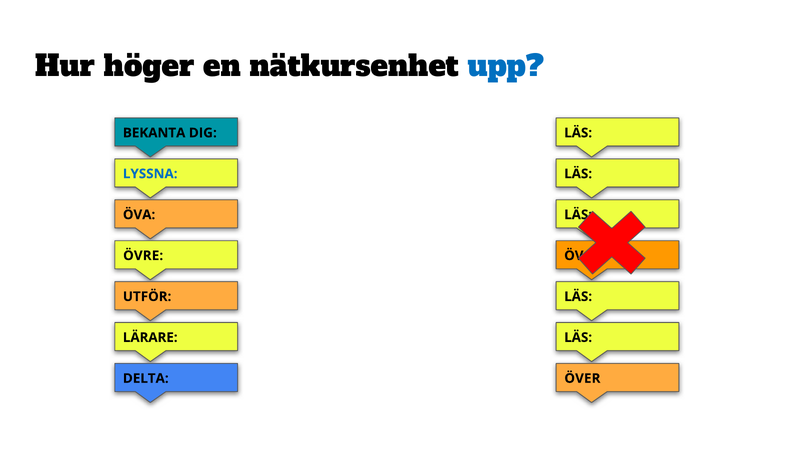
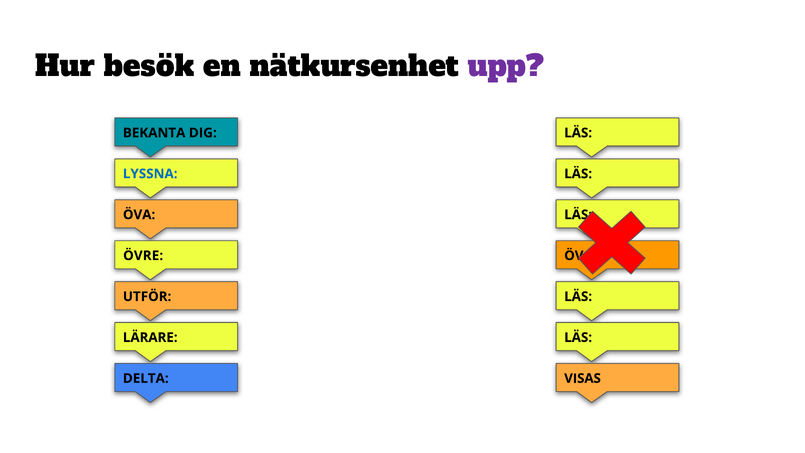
höger: höger -> besök
upp colour: blue -> purple
ÖVER: ÖVER -> VISAS
